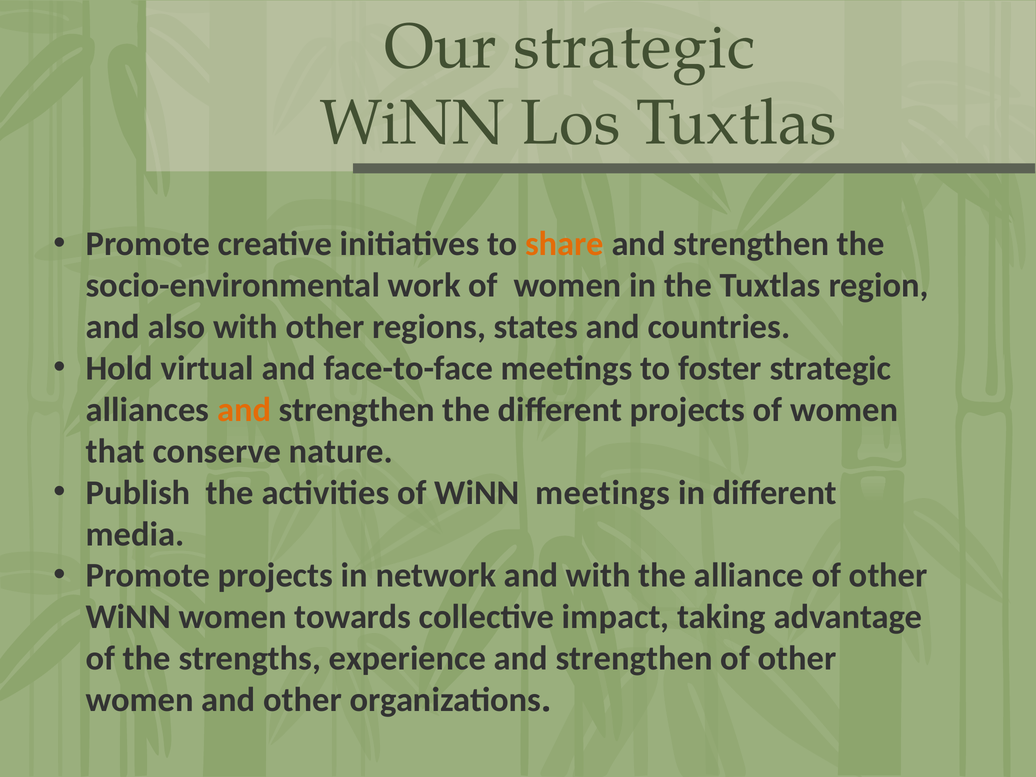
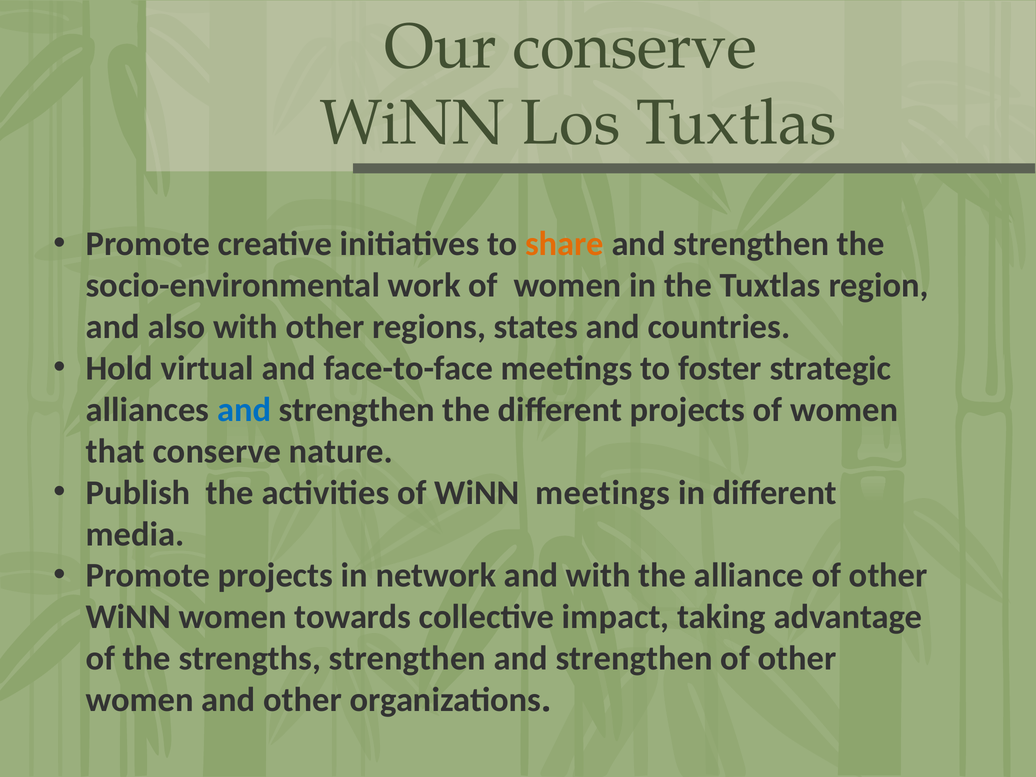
Our strategic: strategic -> conserve
and at (244, 410) colour: orange -> blue
strengths experience: experience -> strengthen
